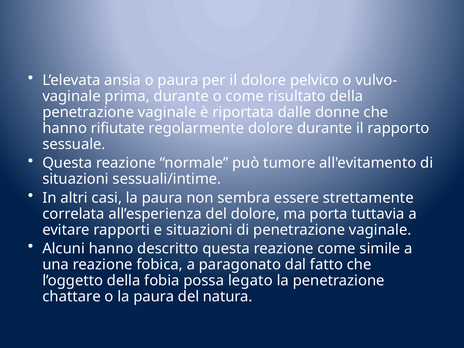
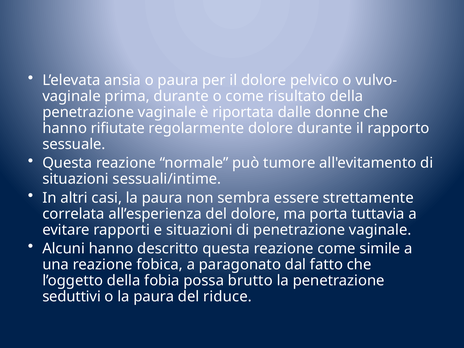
legato: legato -> brutto
chattare: chattare -> seduttivi
natura: natura -> riduce
